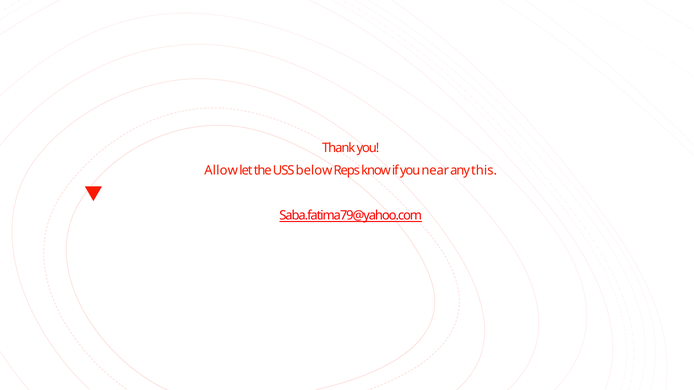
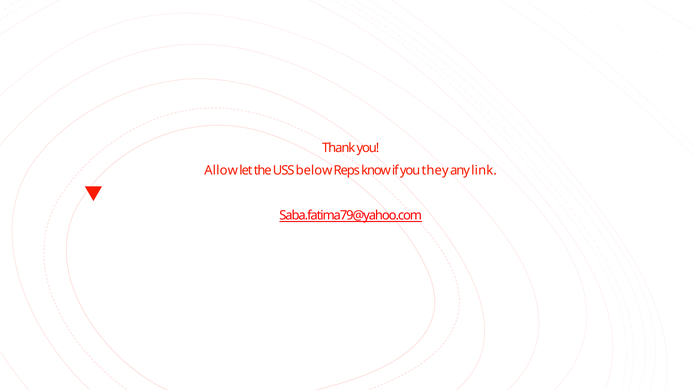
near: near -> they
this: this -> link
